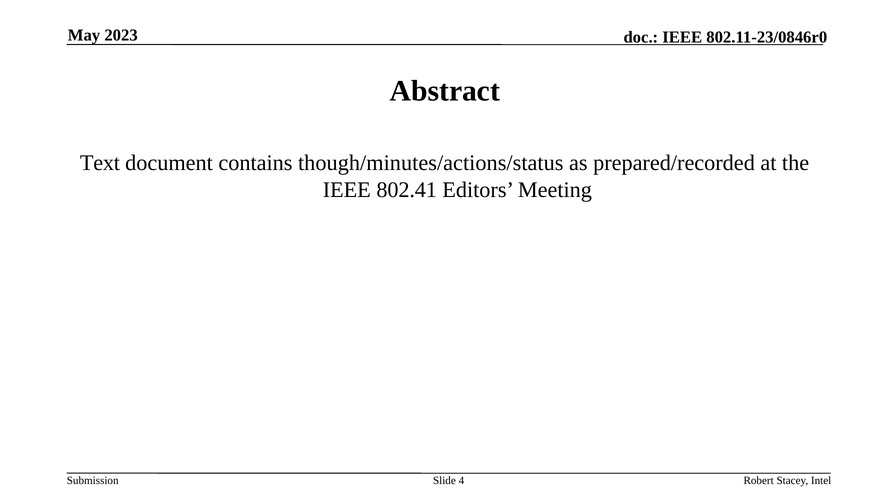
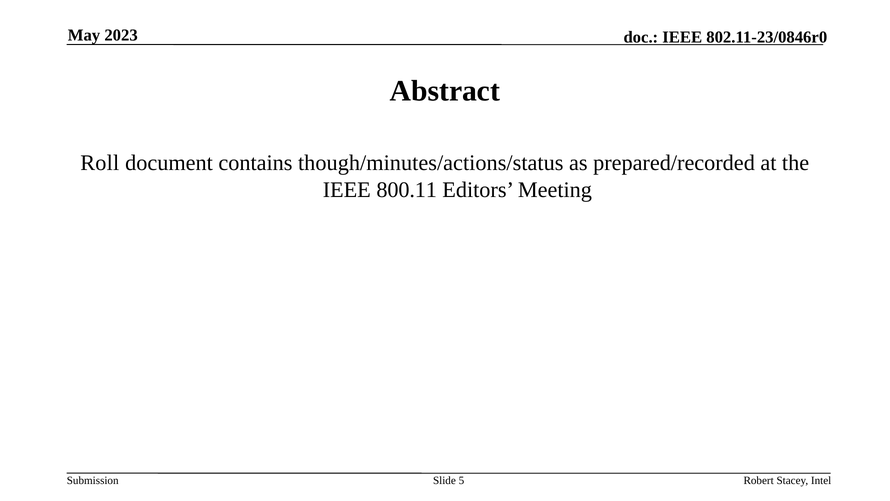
Text: Text -> Roll
802.41: 802.41 -> 800.11
4: 4 -> 5
